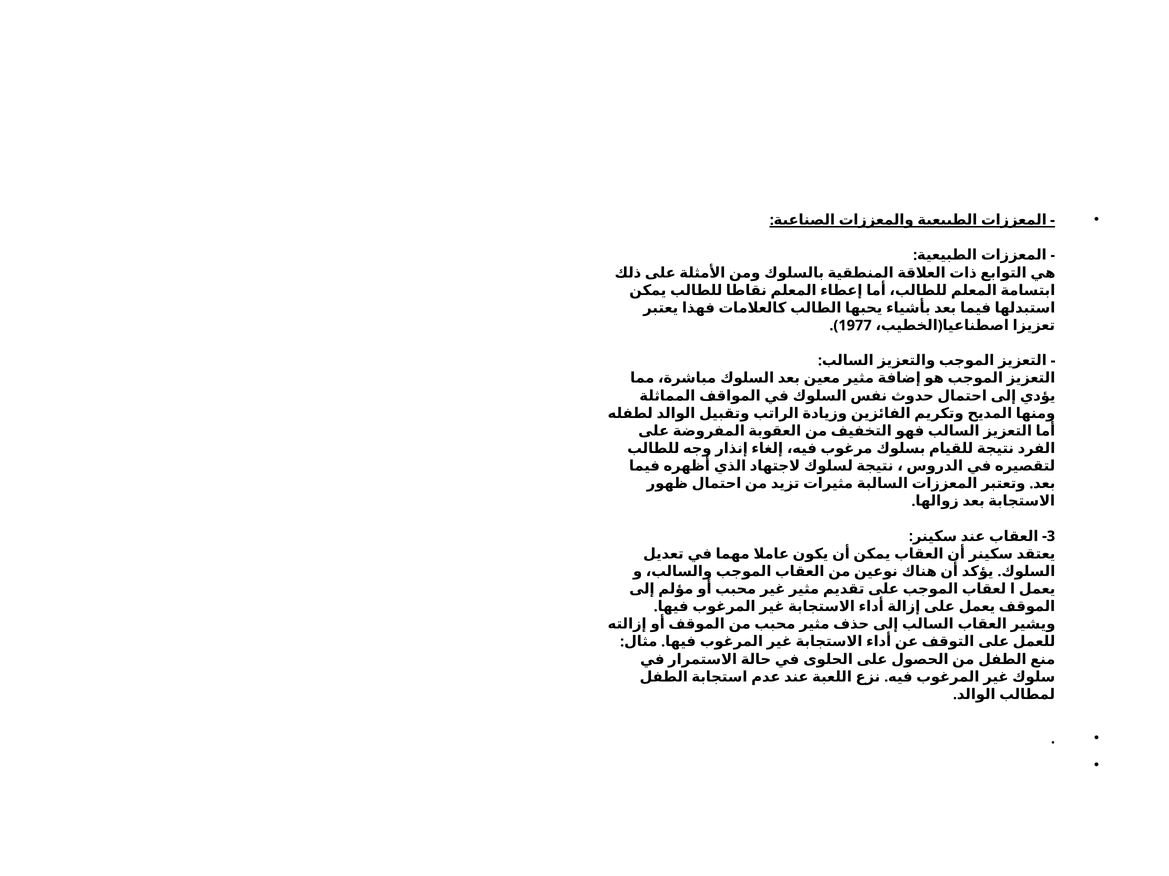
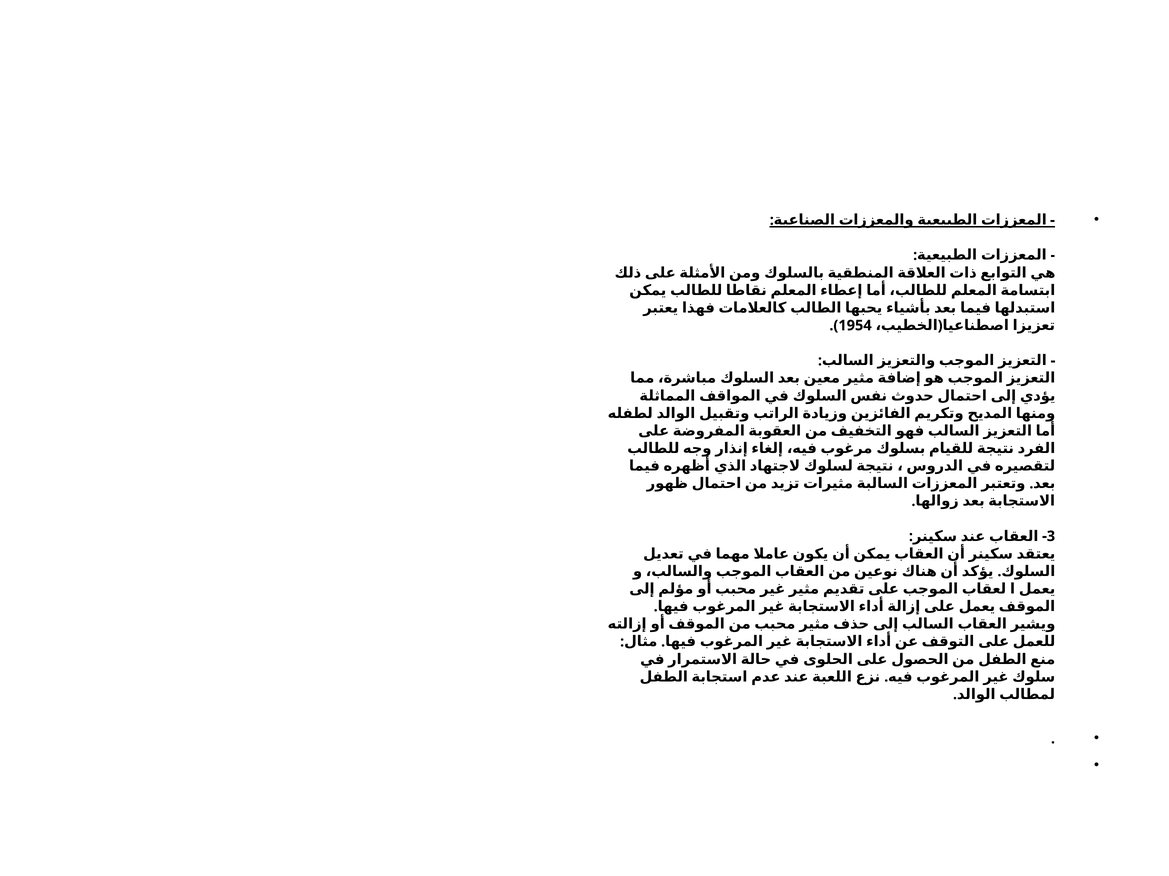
1977: 1977 -> 1954
